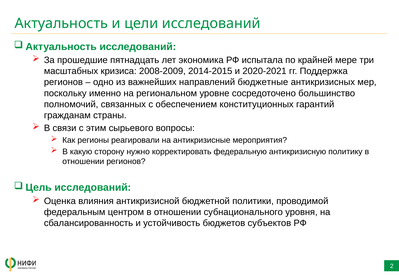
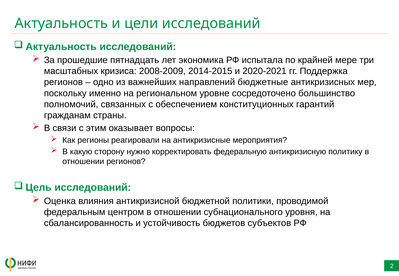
сырьевого: сырьевого -> оказывает
